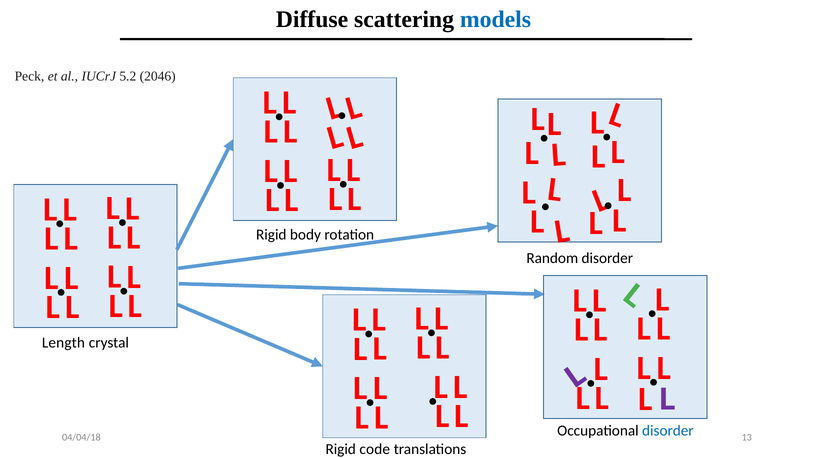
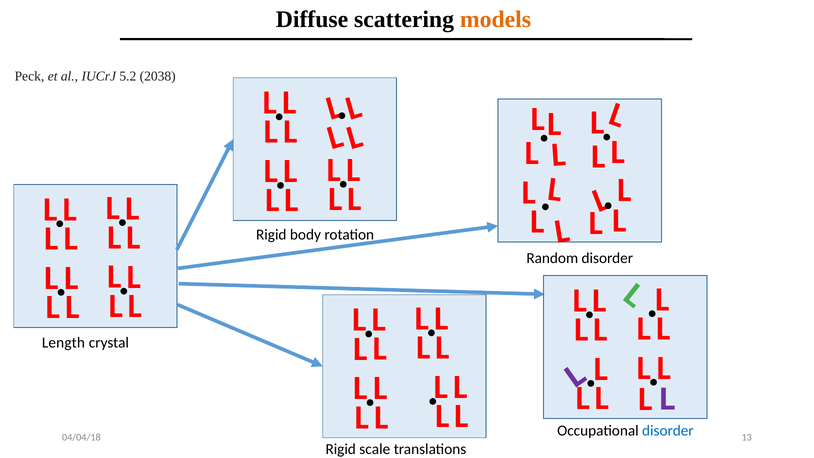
models colour: blue -> orange
2046: 2046 -> 2038
code: code -> scale
